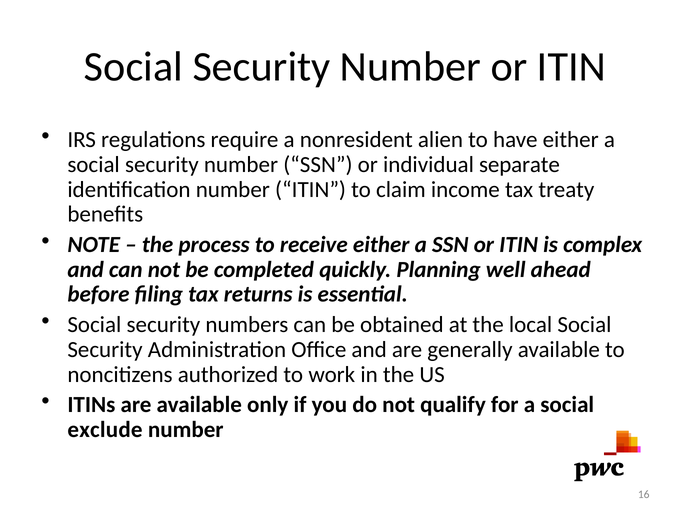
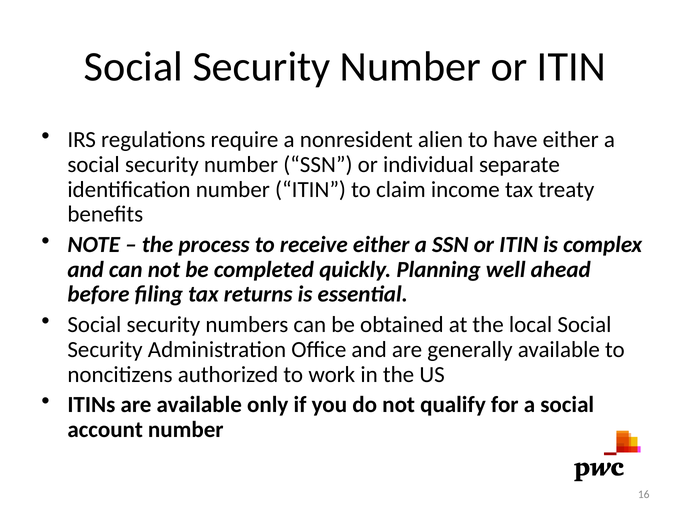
exclude: exclude -> account
